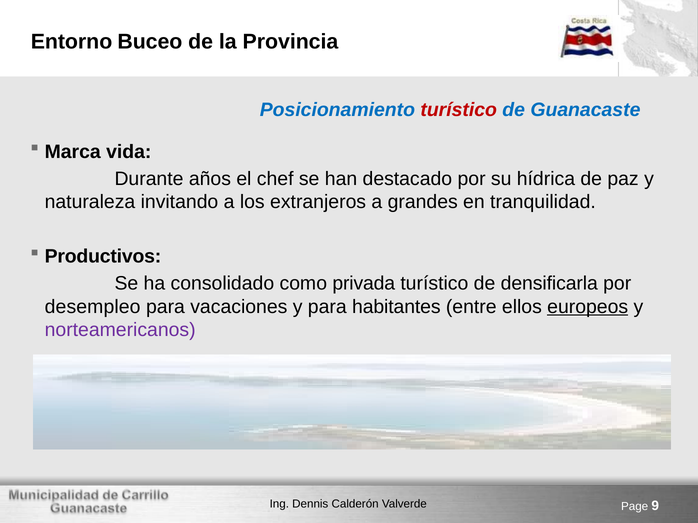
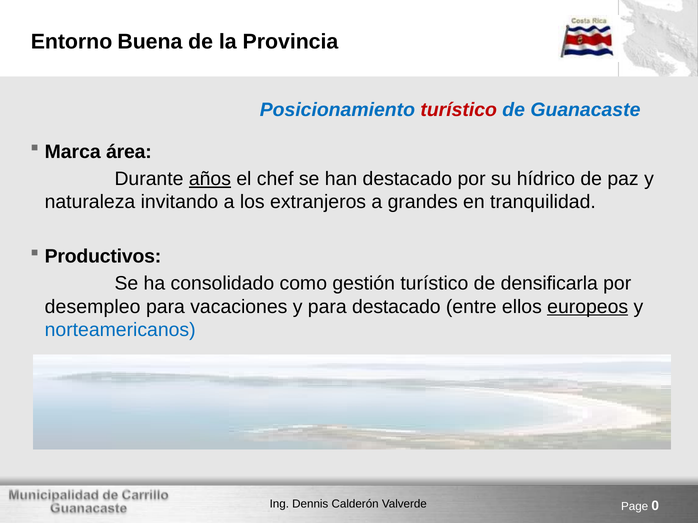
Buceo: Buceo -> Buena
vida: vida -> área
años underline: none -> present
hídrica: hídrica -> hídrico
privada: privada -> gestión
para habitantes: habitantes -> destacado
norteamericanos colour: purple -> blue
9: 9 -> 0
